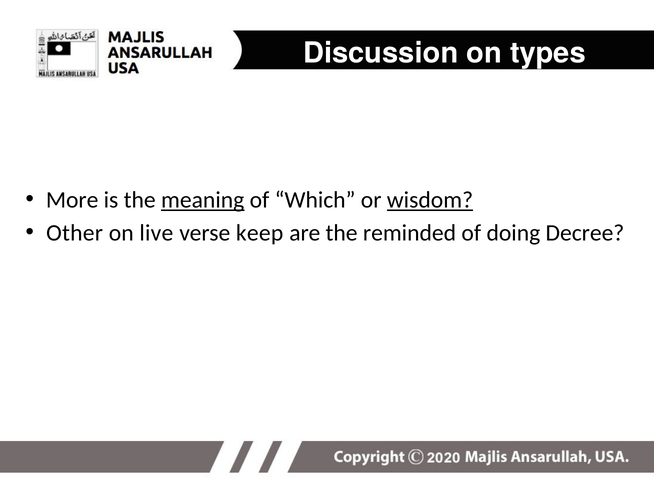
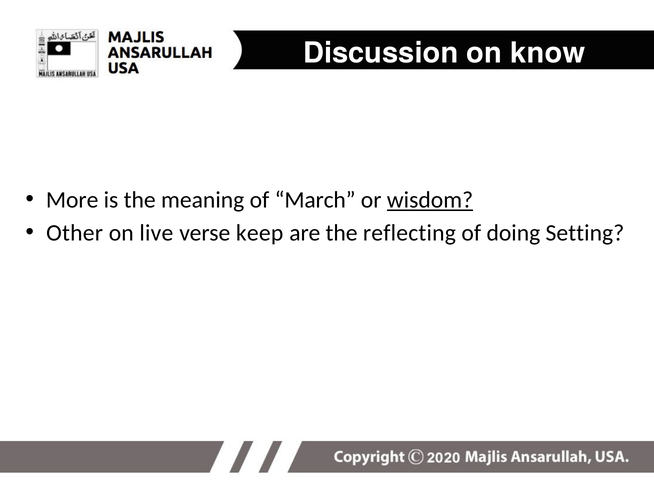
types: types -> know
meaning underline: present -> none
Which: Which -> March
reminded: reminded -> reflecting
Decree: Decree -> Setting
